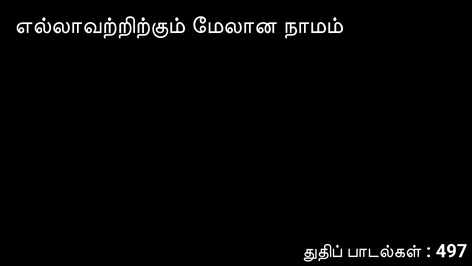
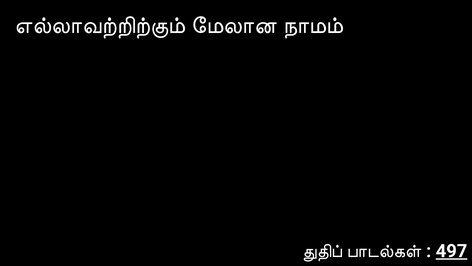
497 underline: none -> present
